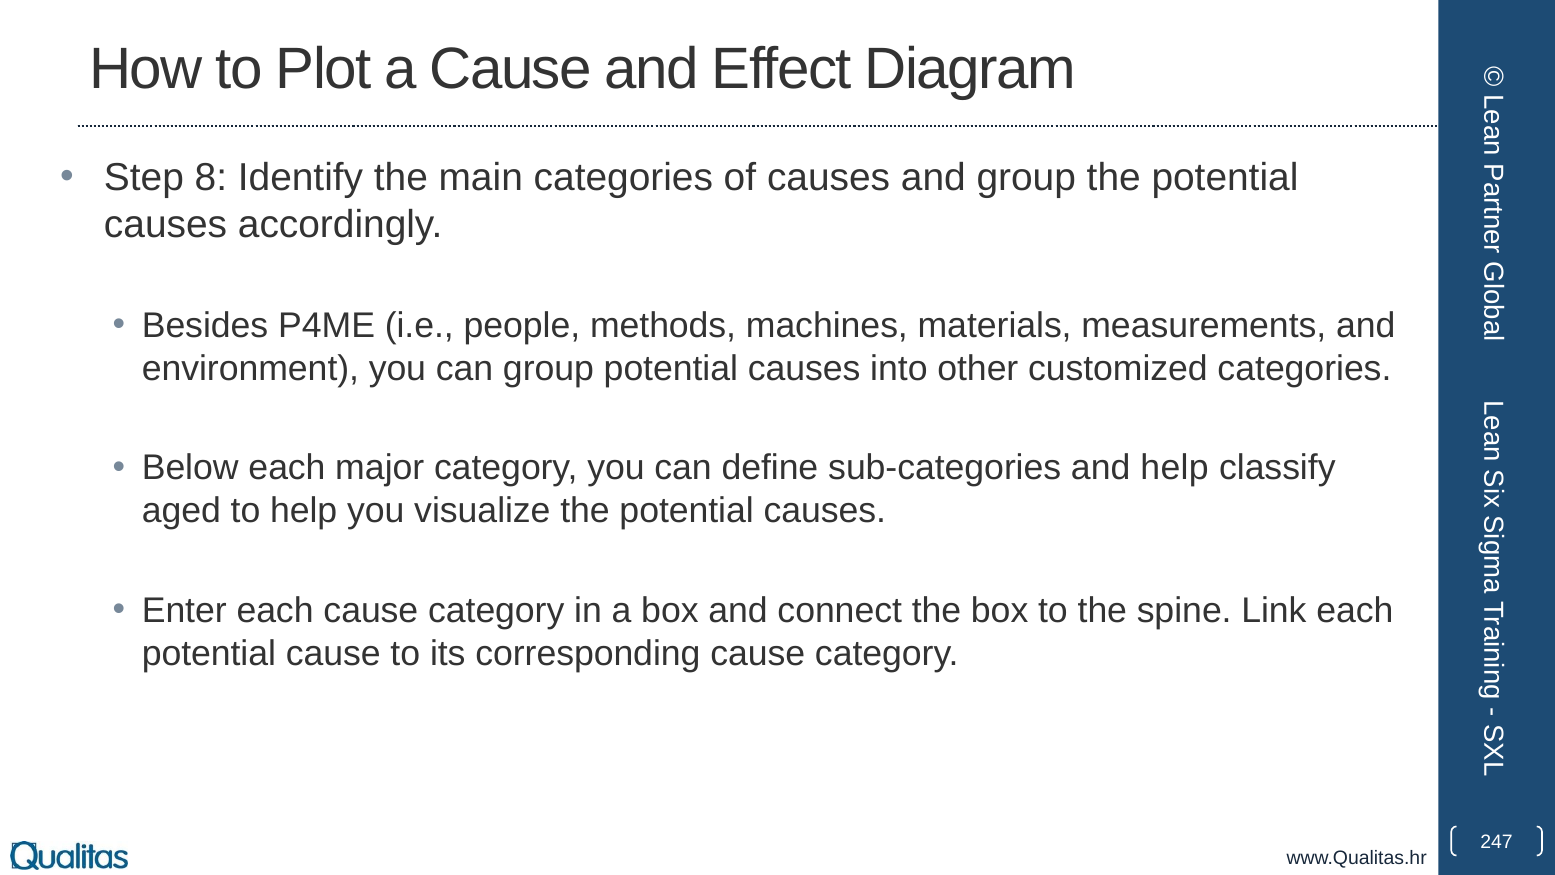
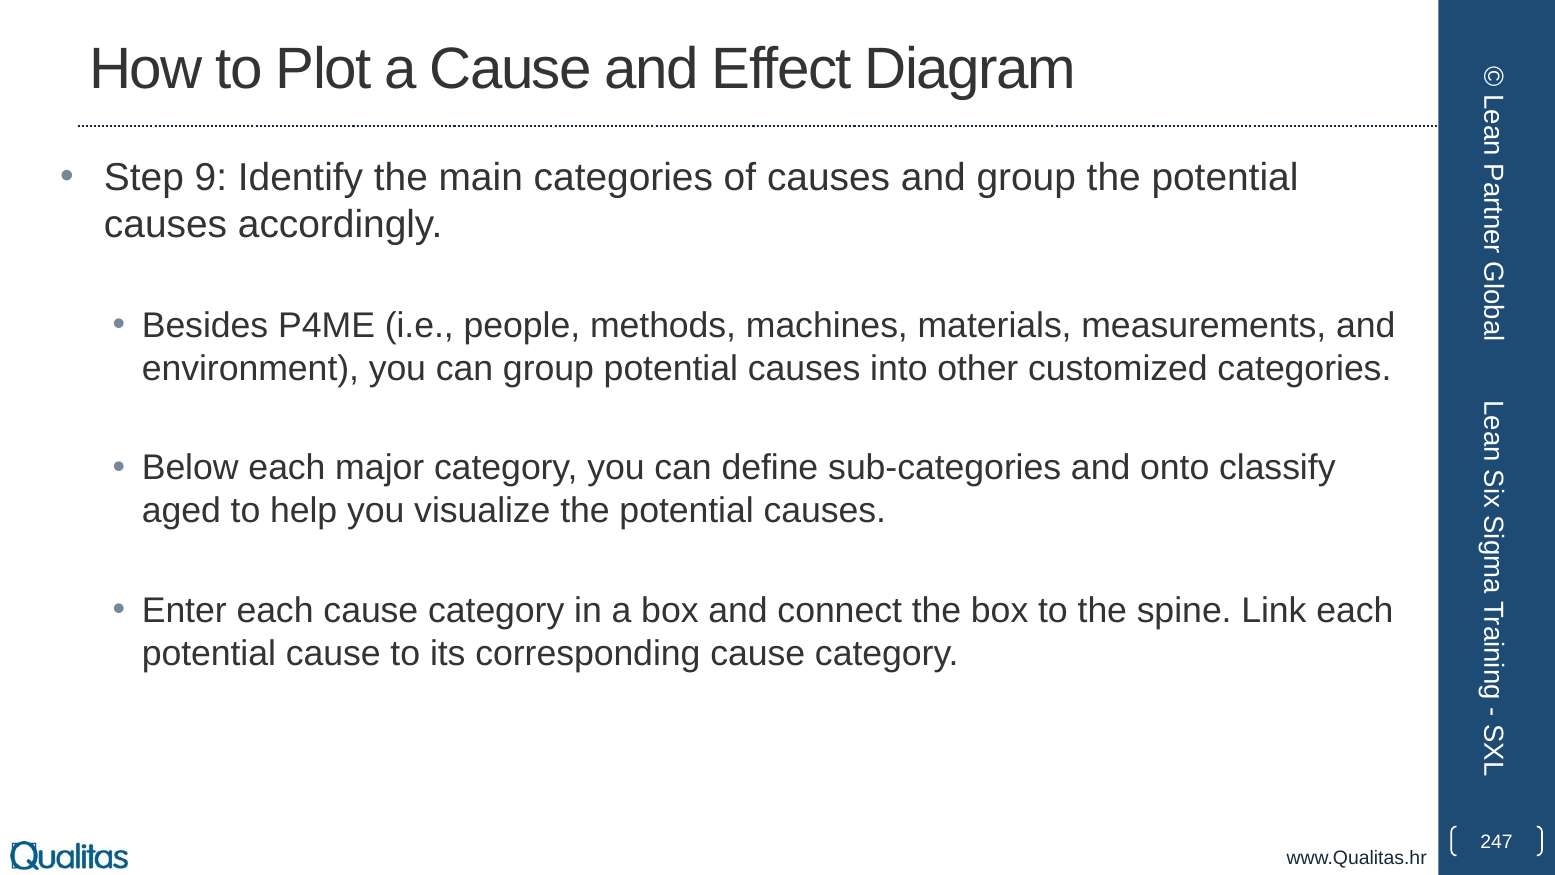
8: 8 -> 9
and help: help -> onto
